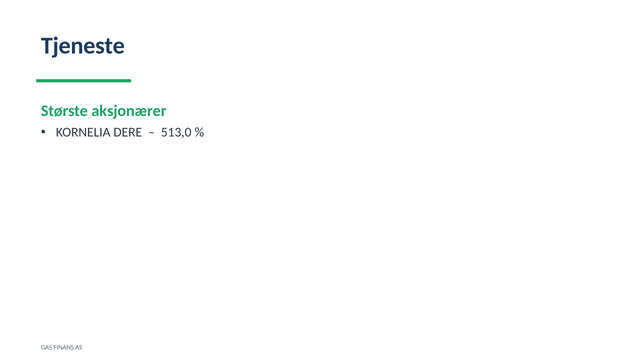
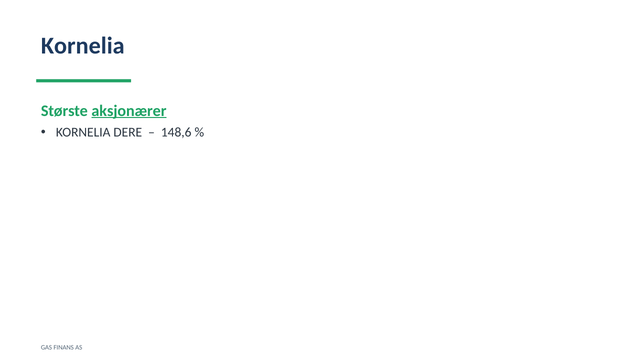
Tjeneste at (83, 46): Tjeneste -> Kornelia
aksjonærer underline: none -> present
513,0: 513,0 -> 148,6
